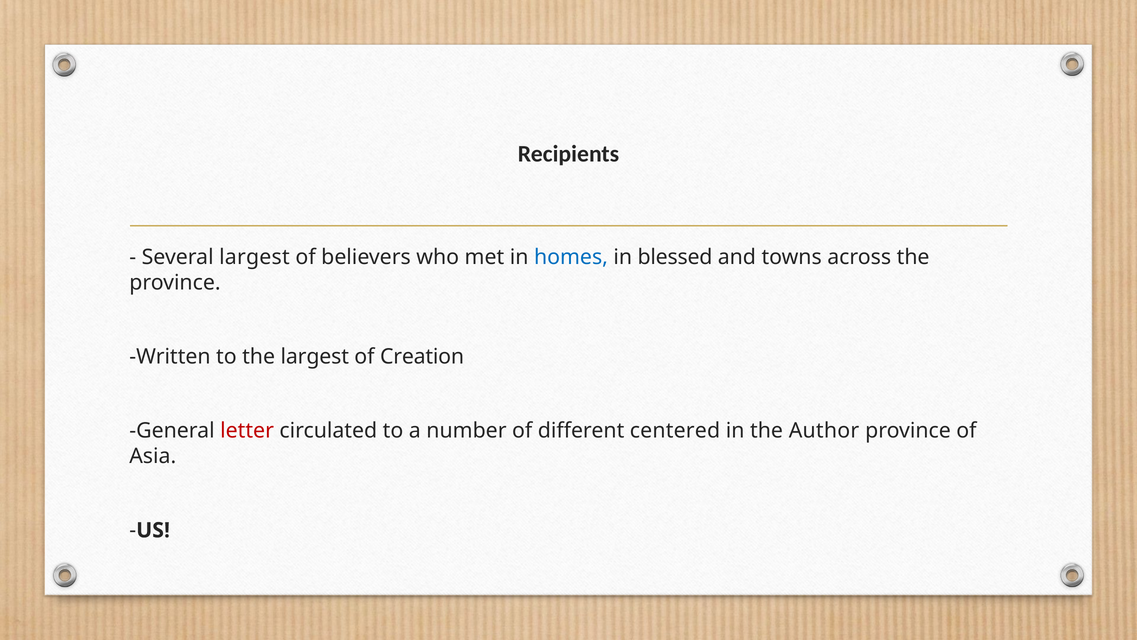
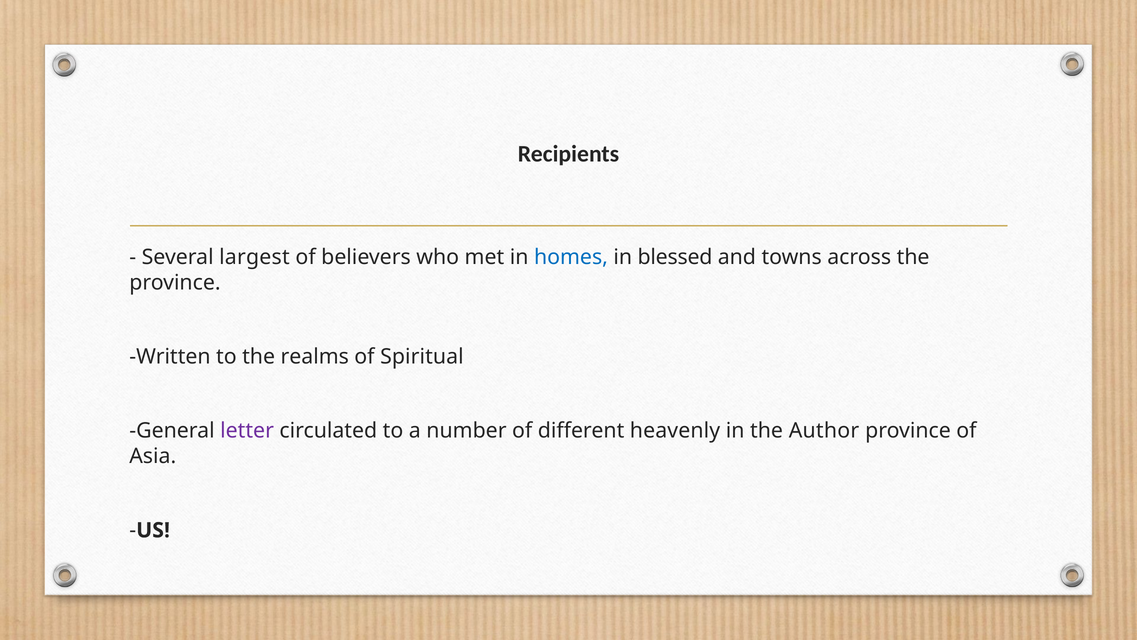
the largest: largest -> realms
Creation: Creation -> Spiritual
letter colour: red -> purple
centered: centered -> heavenly
